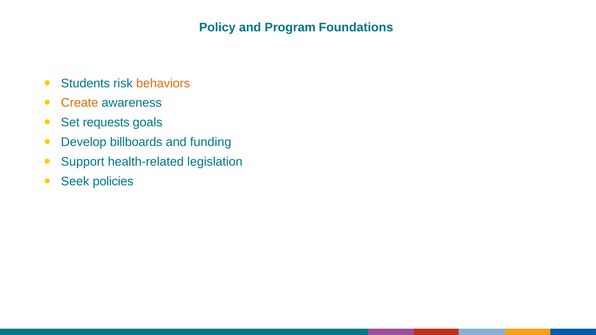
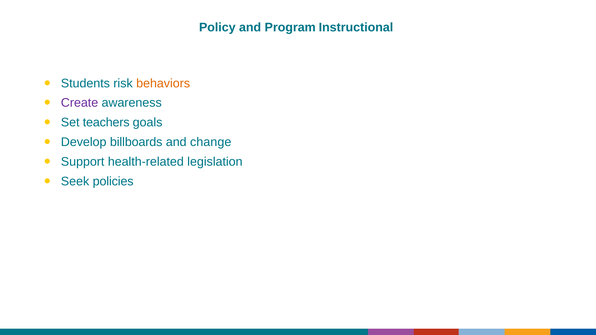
Foundations: Foundations -> Instructional
Create colour: orange -> purple
requests: requests -> teachers
funding: funding -> change
